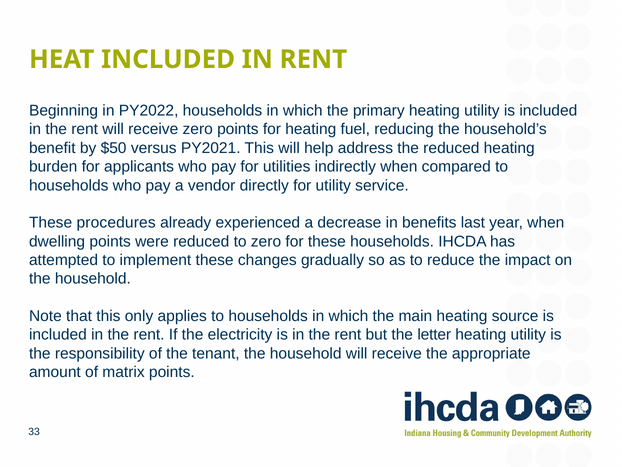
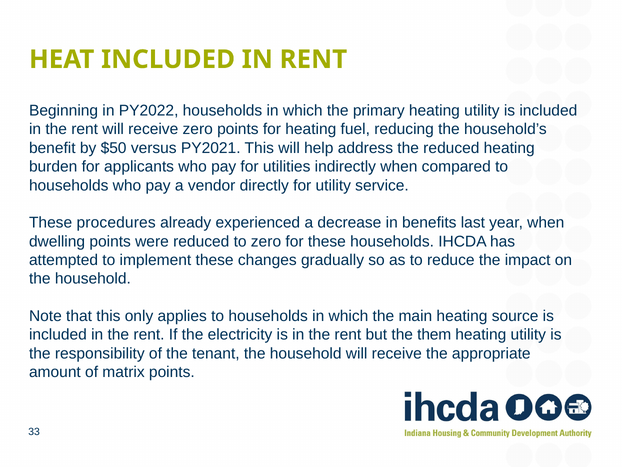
letter: letter -> them
